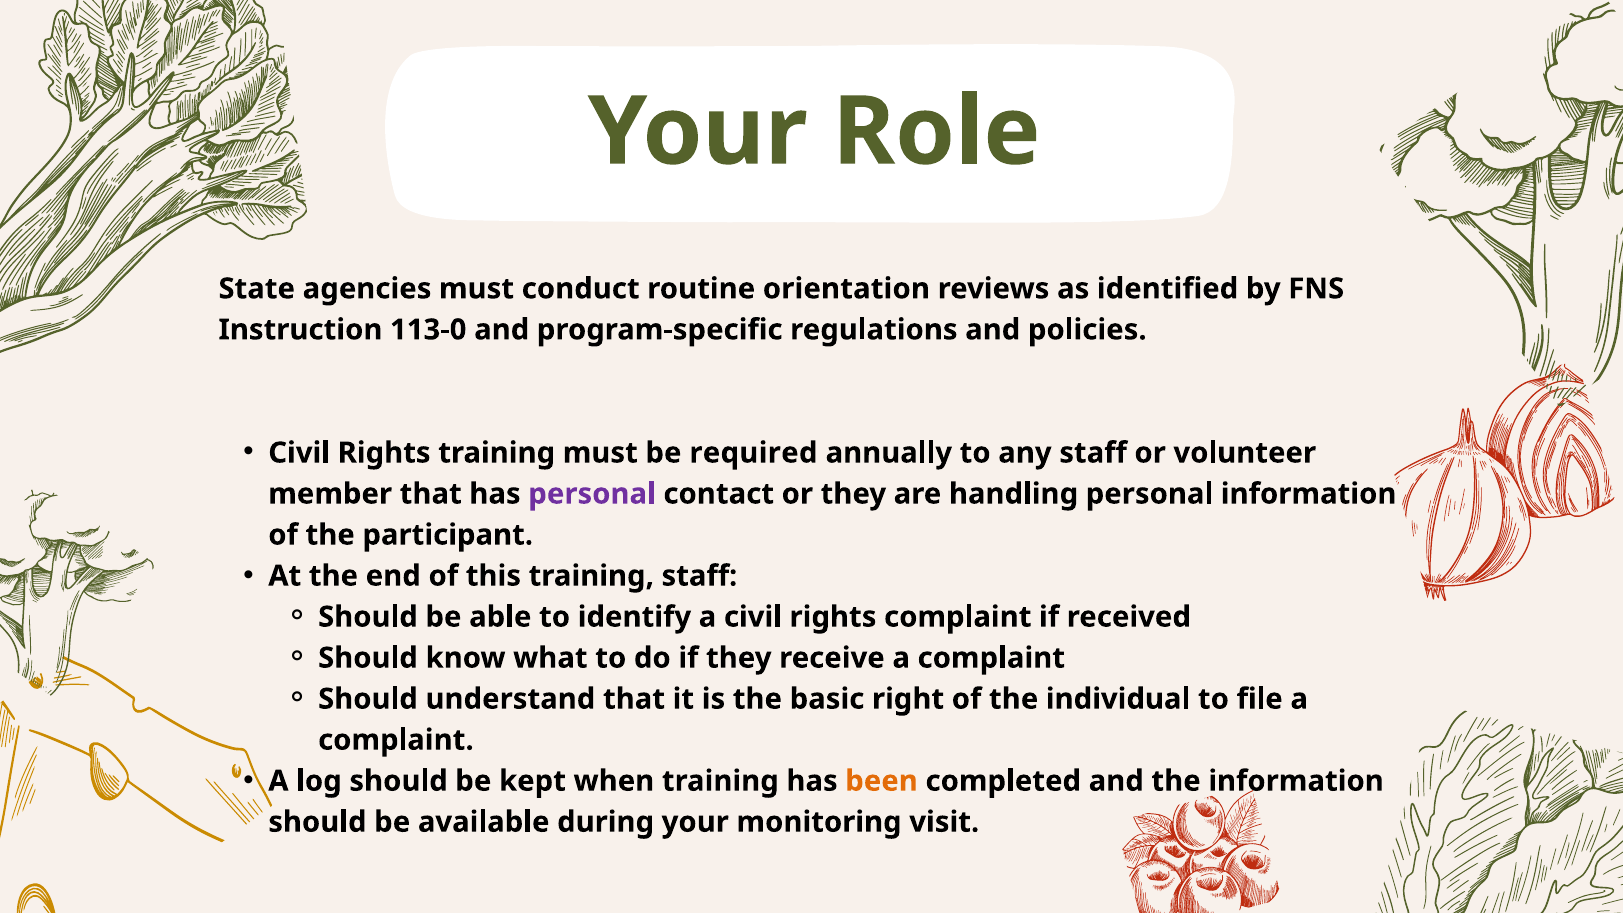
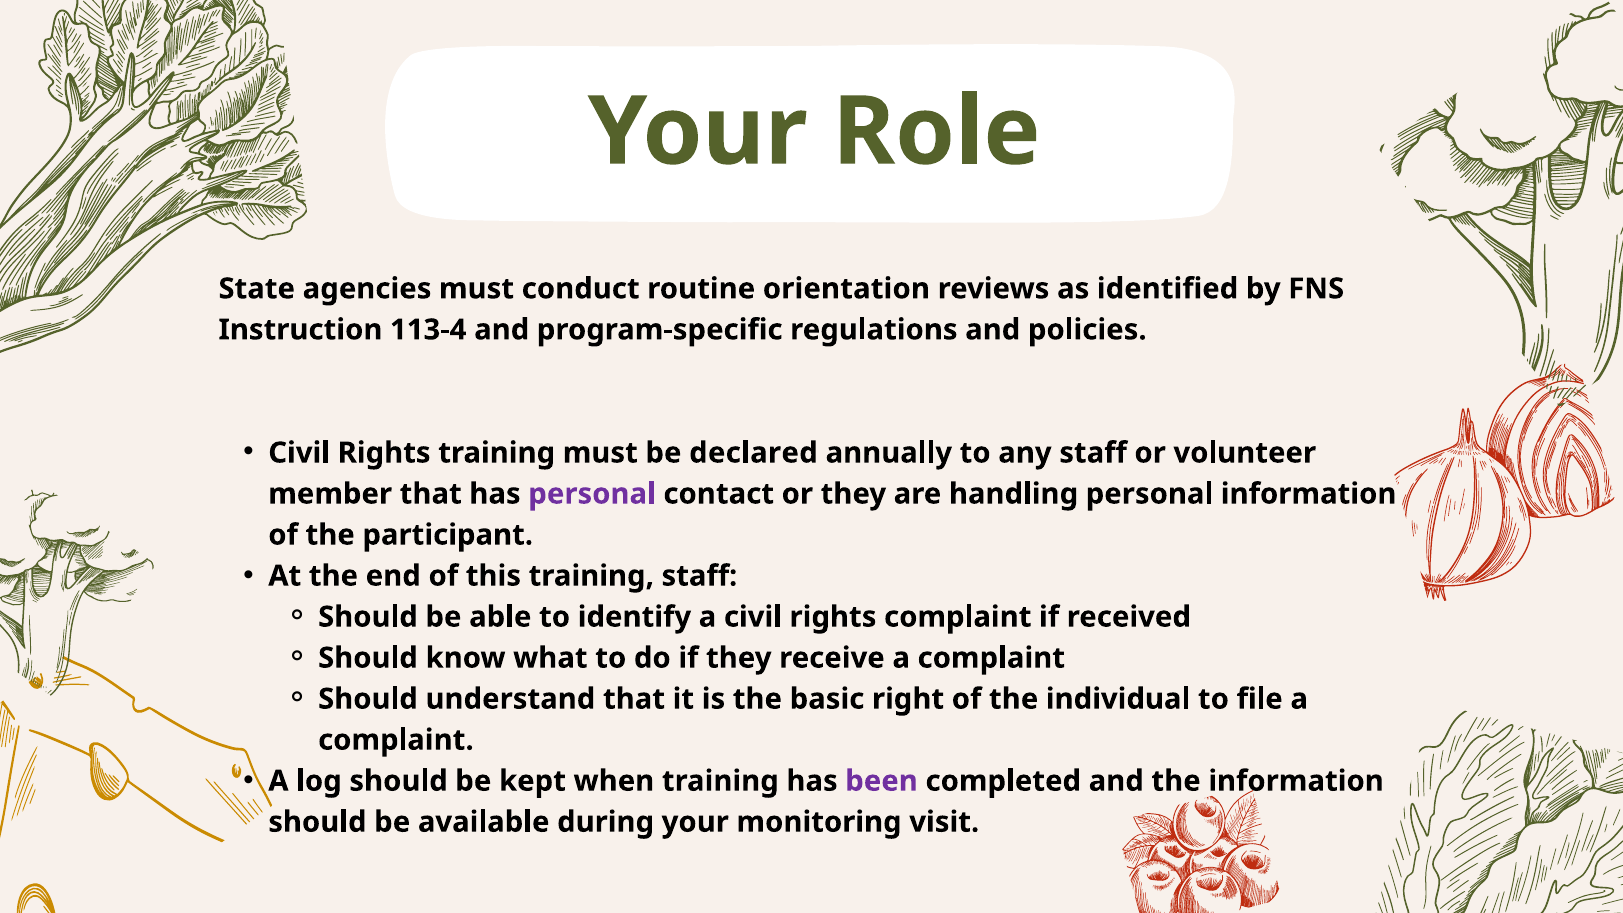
113-0: 113-0 -> 113-4
required: required -> declared
been colour: orange -> purple
